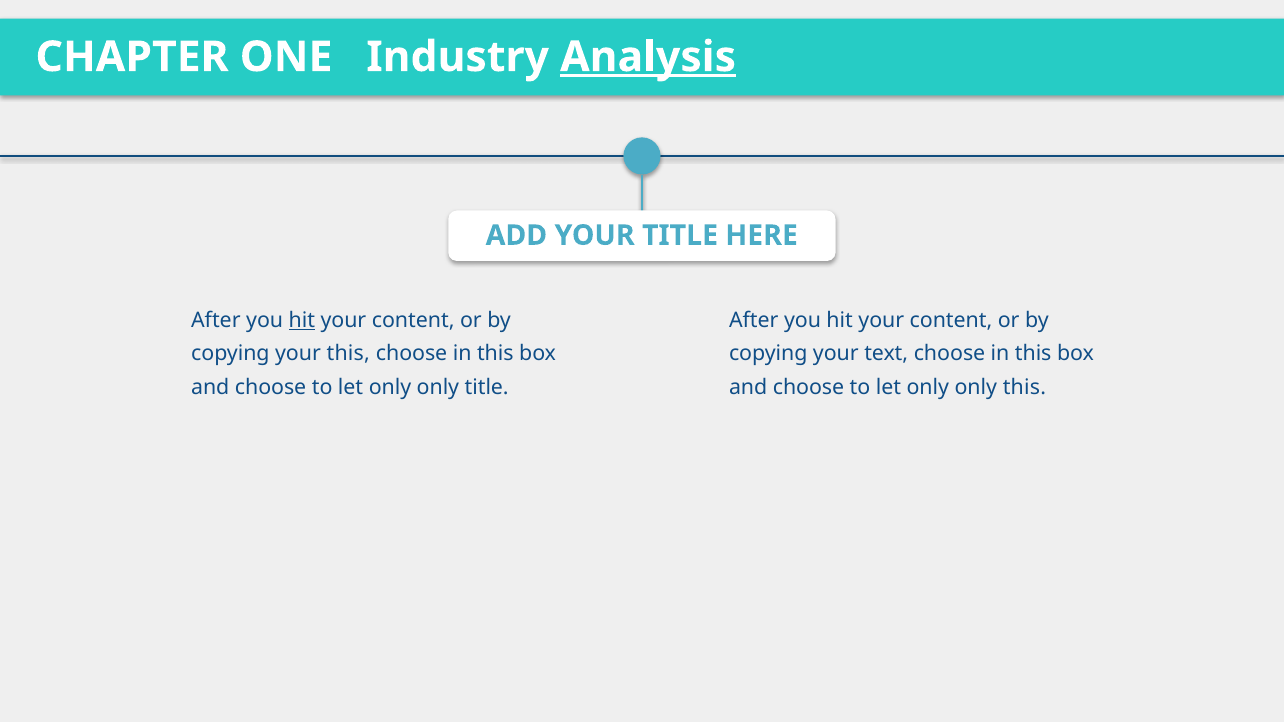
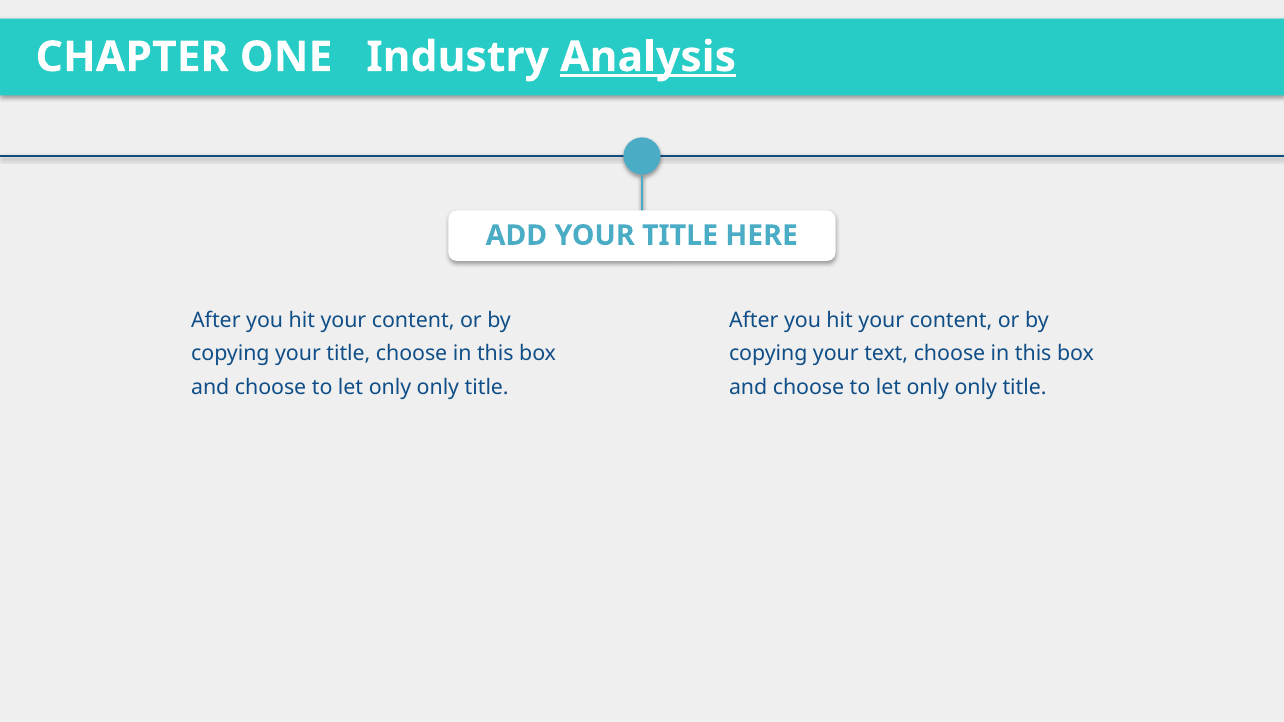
hit at (302, 320) underline: present -> none
copying your this: this -> title
this at (1024, 387): this -> title
